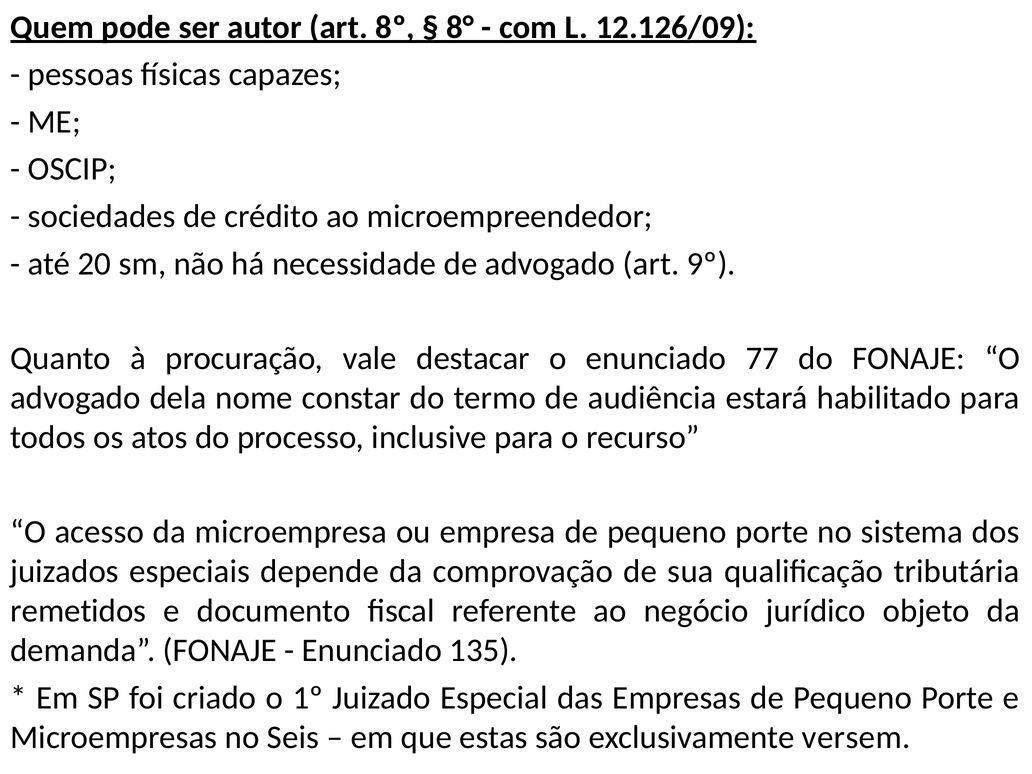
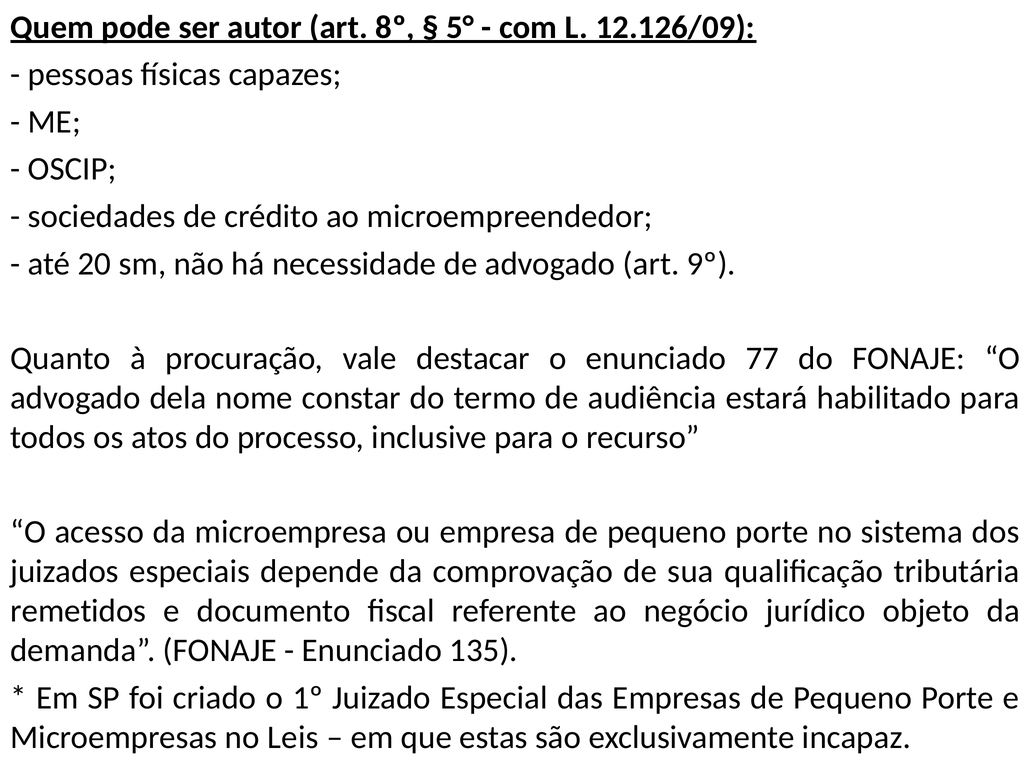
8°: 8° -> 5°
Seis: Seis -> Leis
versem: versem -> incapaz
